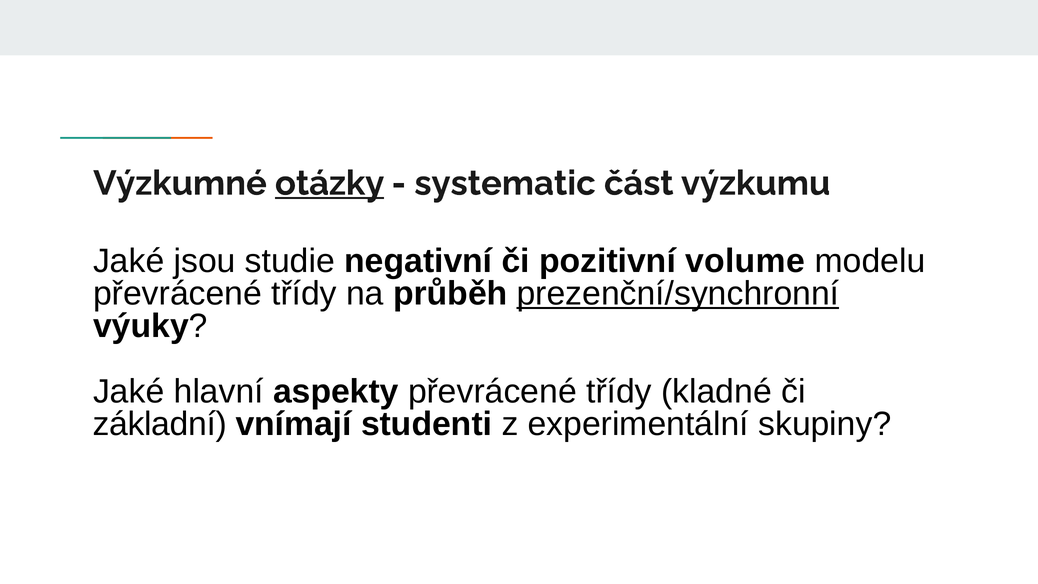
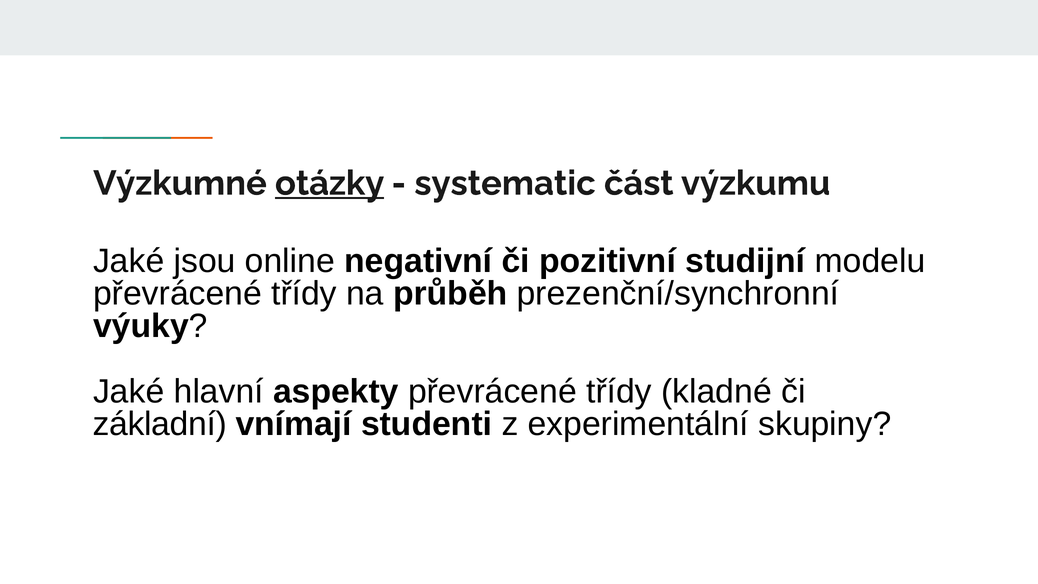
studie: studie -> online
volume: volume -> studijní
prezenční/synchronní underline: present -> none
